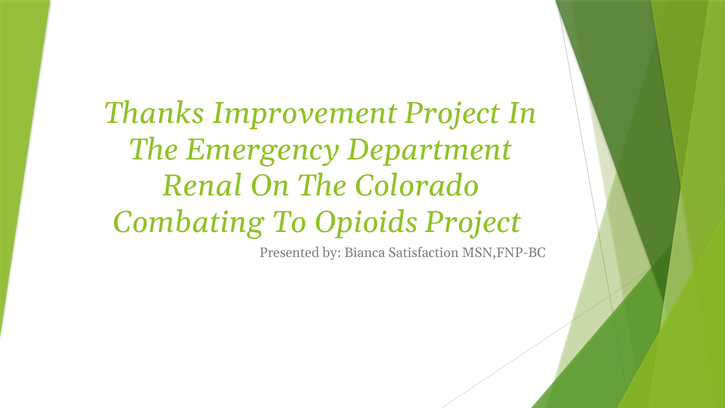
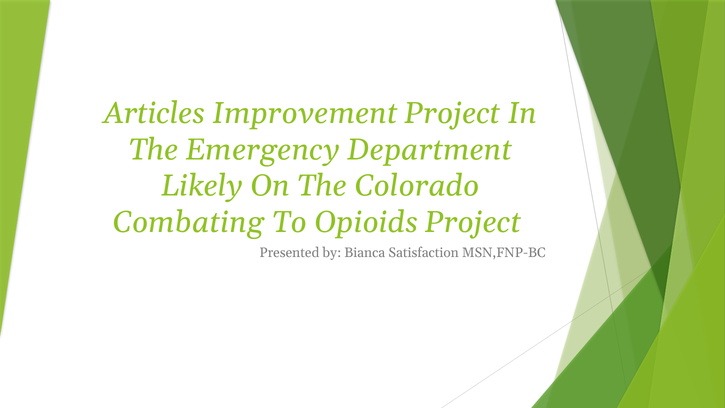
Thanks: Thanks -> Articles
Renal: Renal -> Likely
